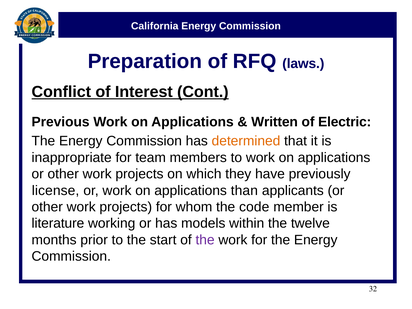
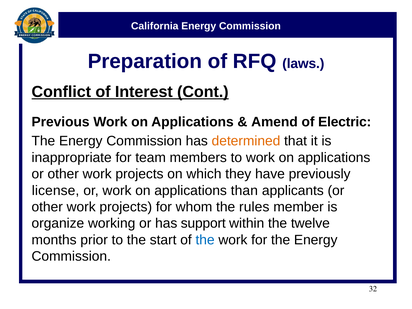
Written: Written -> Amend
code: code -> rules
literature: literature -> organize
models: models -> support
the at (205, 240) colour: purple -> blue
